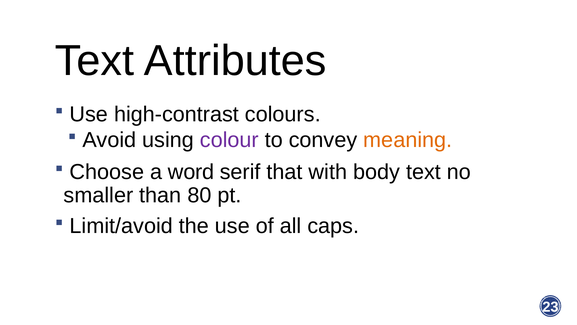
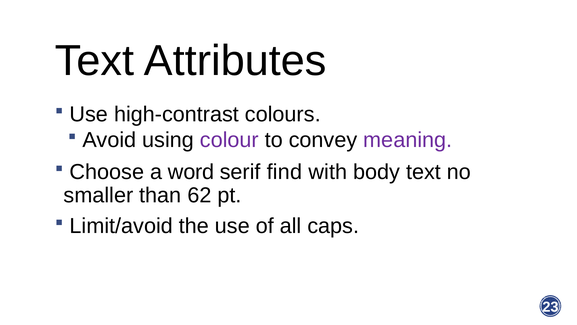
meaning colour: orange -> purple
that: that -> find
80: 80 -> 62
